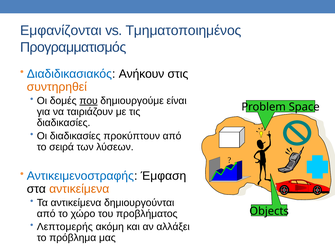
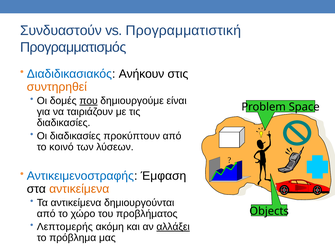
Εμφανίζονται: Εμφανίζονται -> Συνδυαστούν
Τμηματοποιημένος: Τμηματοποιημένος -> Προγραμματιστική
σειρά: σειρά -> κοινό
αλλάξει underline: none -> present
